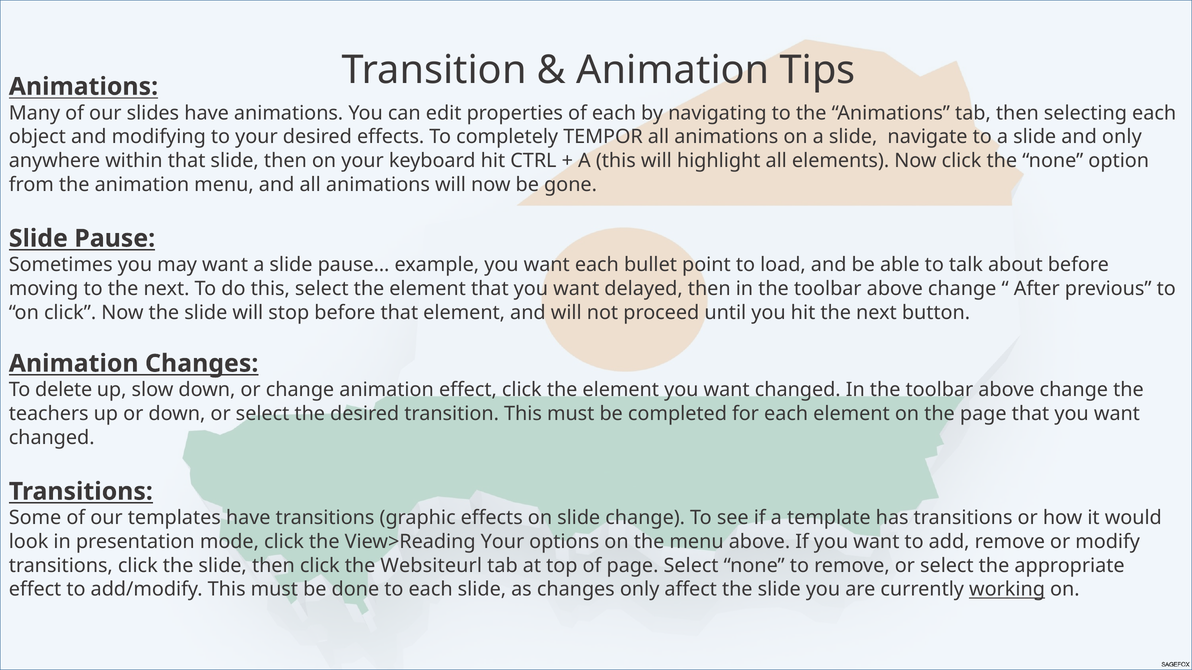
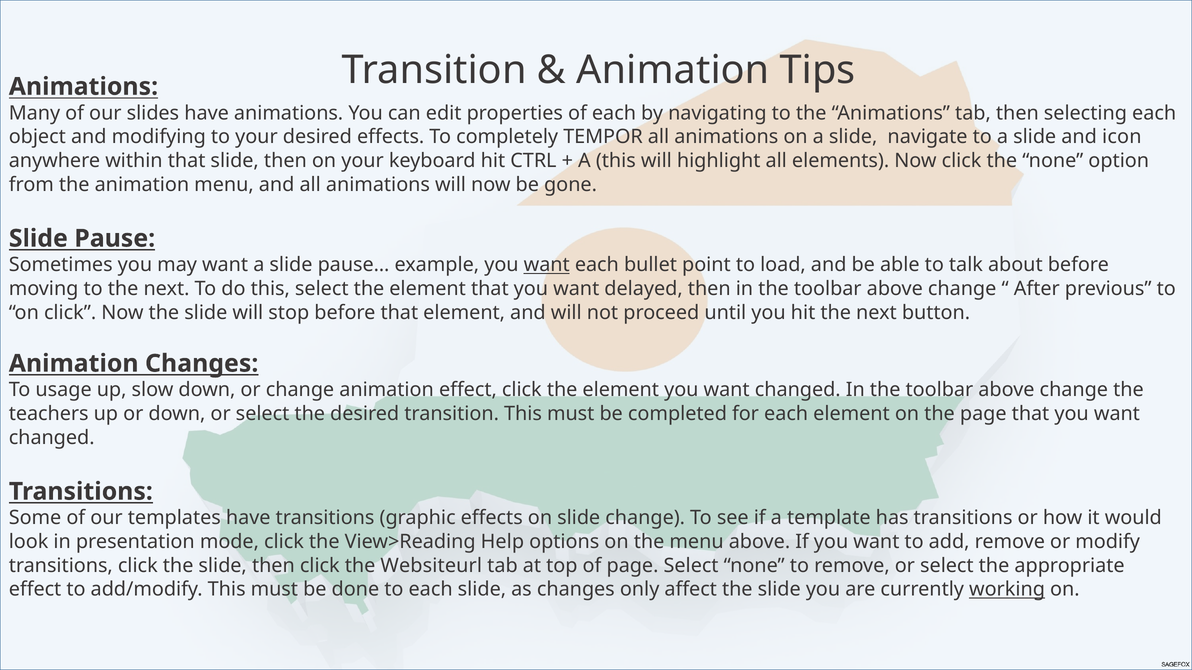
and only: only -> icon
want at (547, 265) underline: none -> present
delete: delete -> usage
View>Reading Your: Your -> Help
